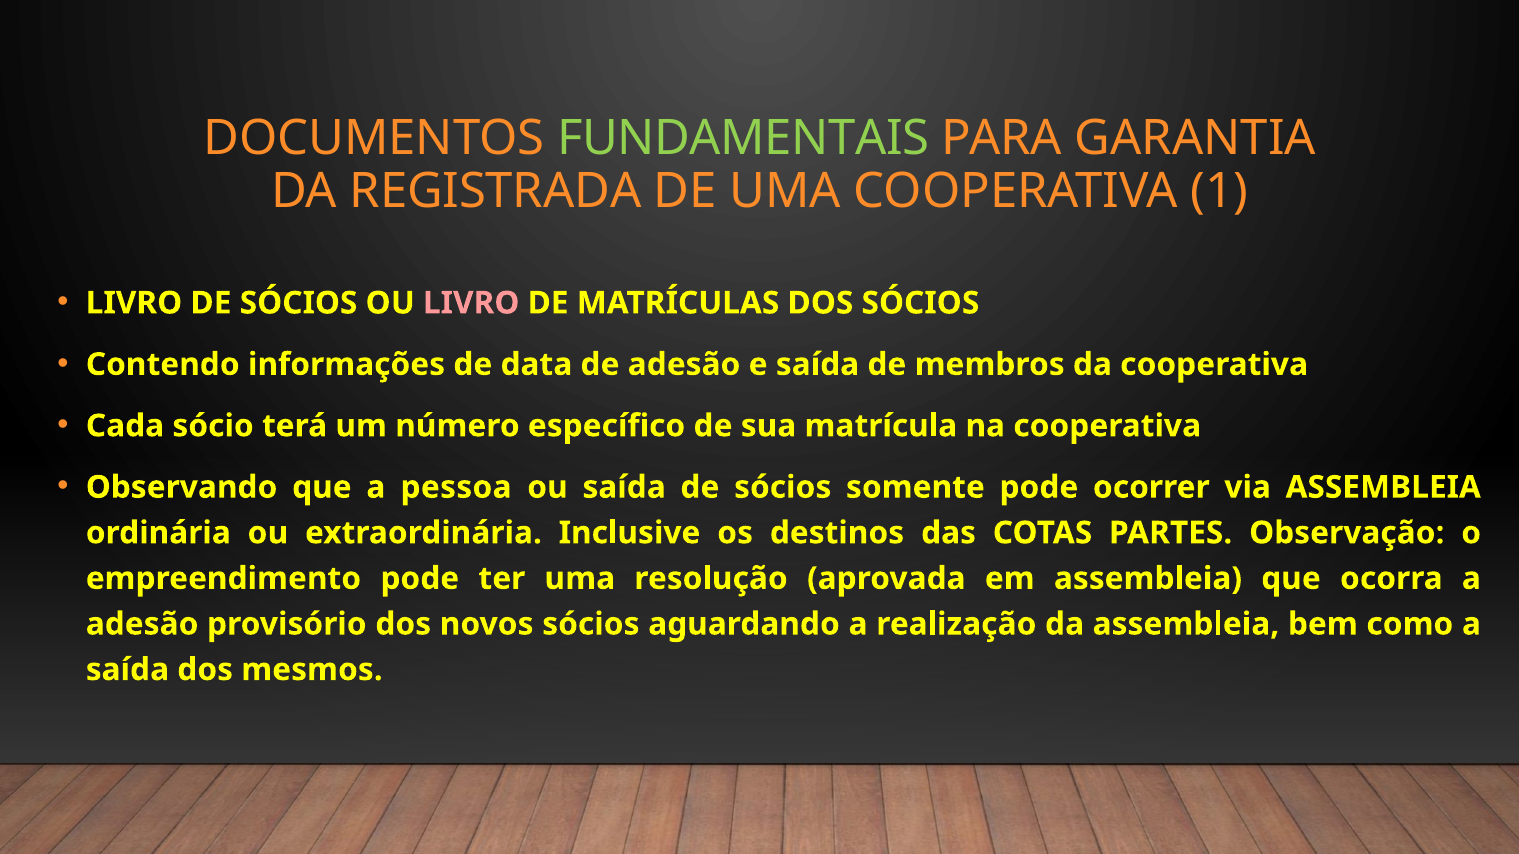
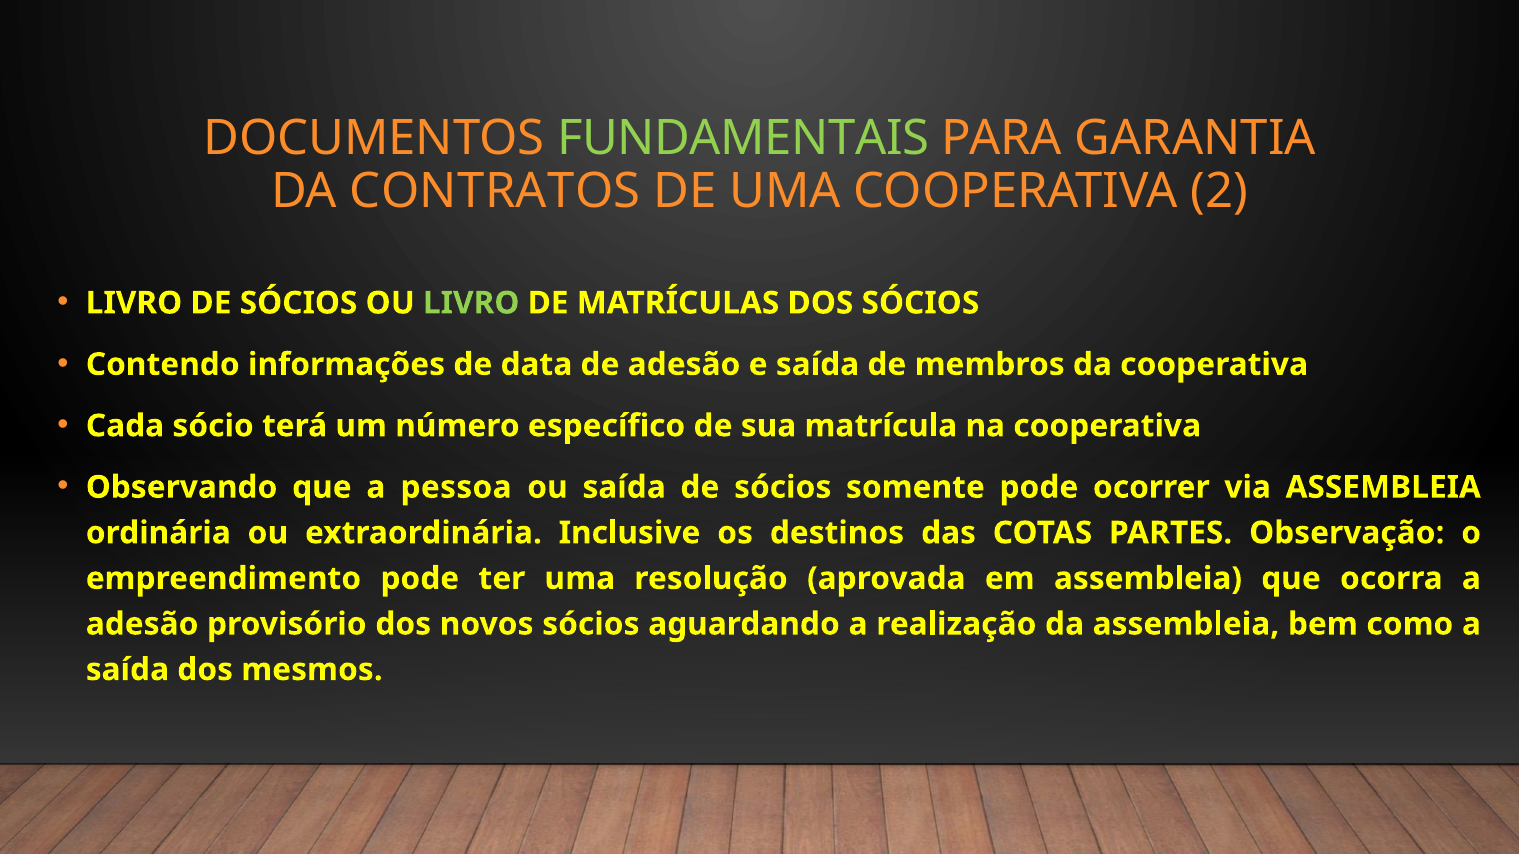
REGISTRADA: REGISTRADA -> CONTRATOS
1: 1 -> 2
LIVRO at (471, 303) colour: pink -> light green
